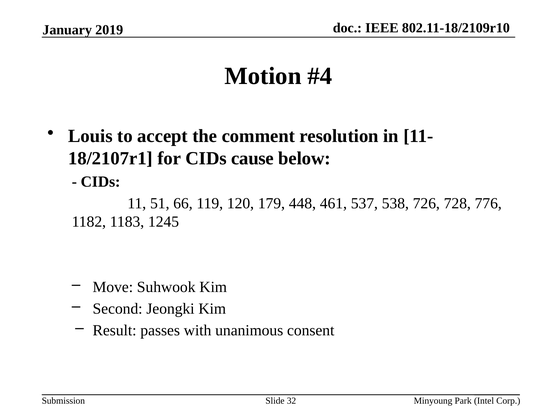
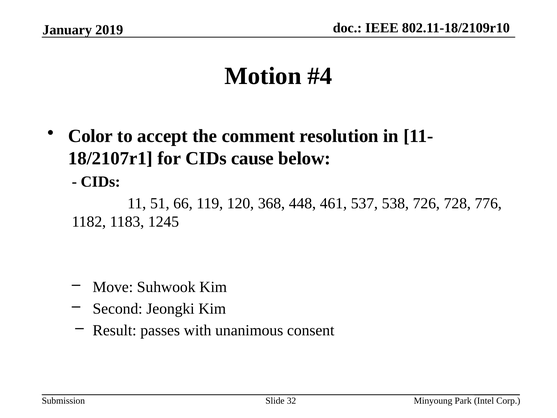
Louis: Louis -> Color
179: 179 -> 368
